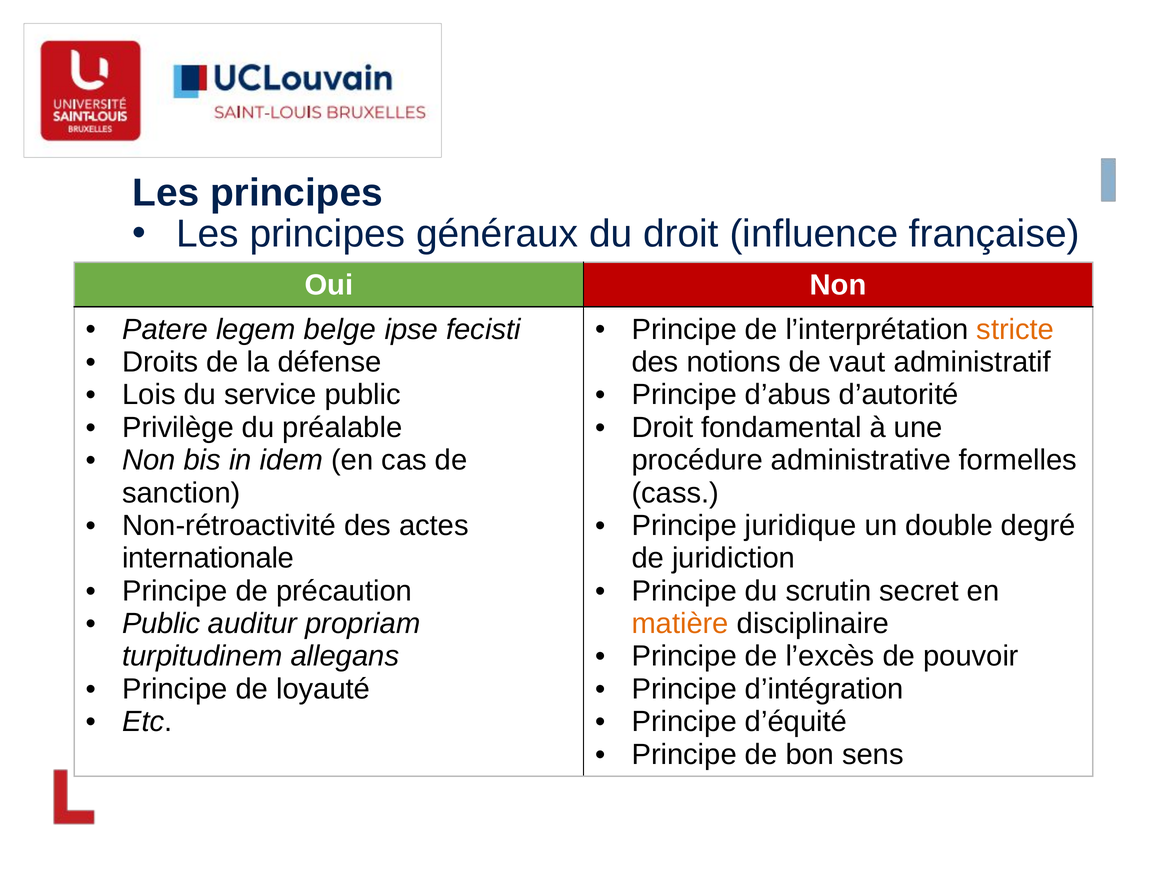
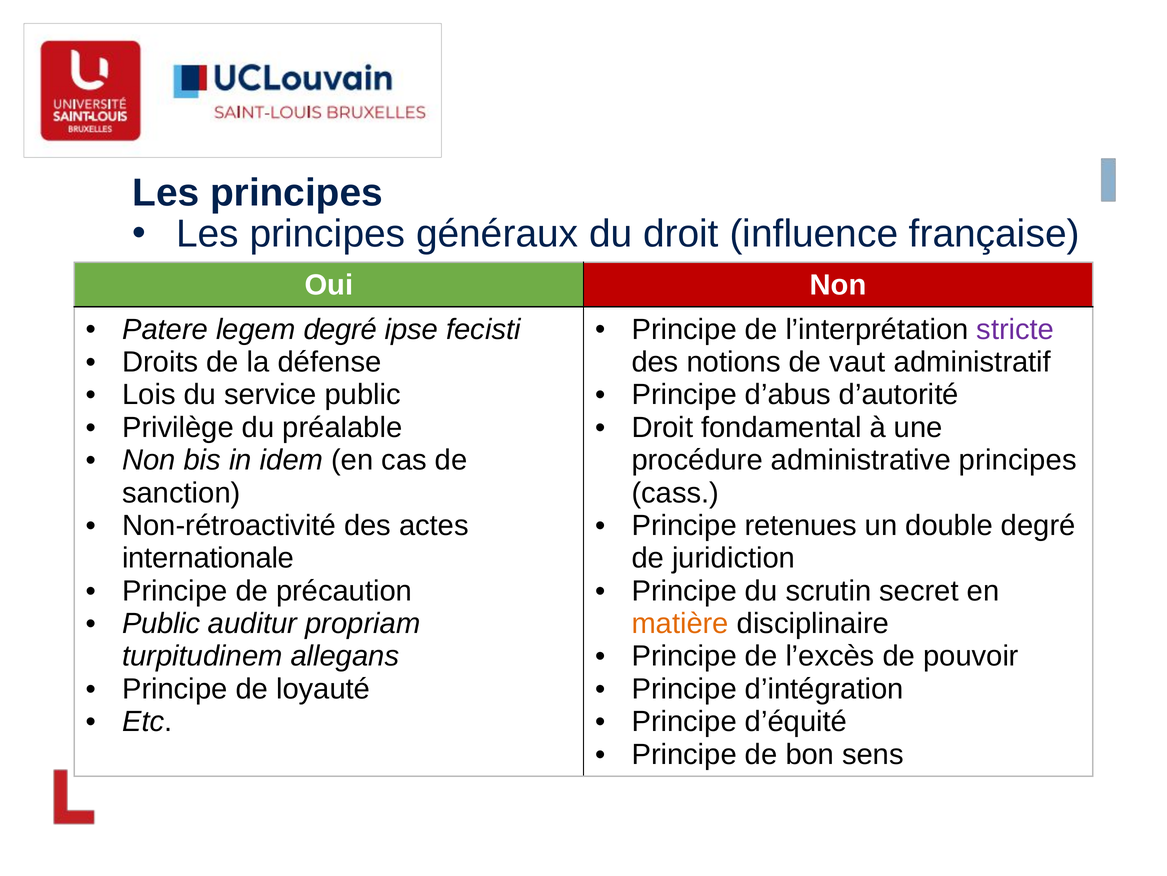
legem belge: belge -> degré
stricte colour: orange -> purple
administrative formelles: formelles -> principes
juridique: juridique -> retenues
